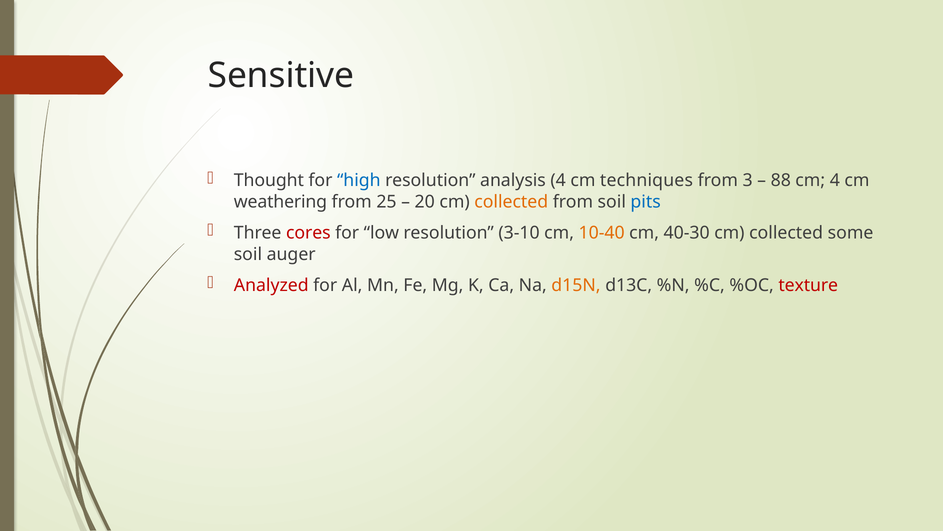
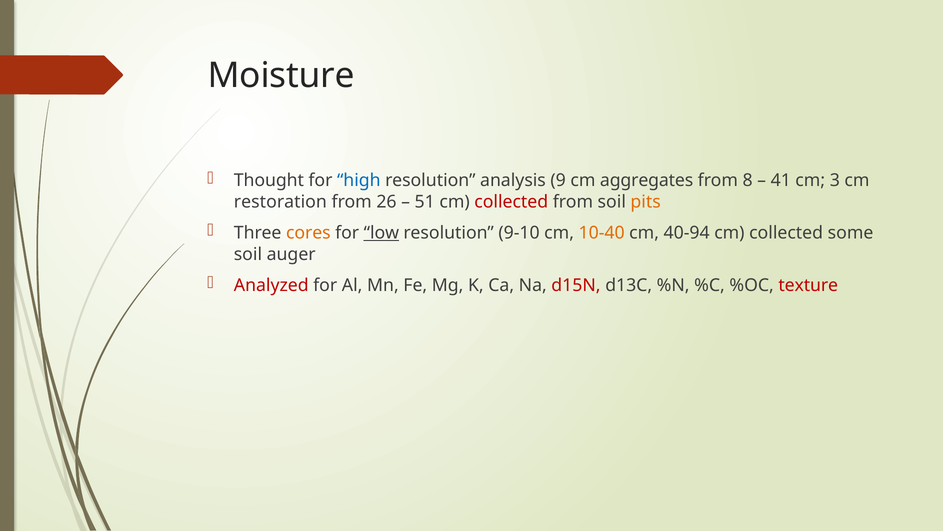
Sensitive: Sensitive -> Moisture
analysis 4: 4 -> 9
techniques: techniques -> aggregates
3: 3 -> 8
88: 88 -> 41
cm 4: 4 -> 3
weathering: weathering -> restoration
25: 25 -> 26
20: 20 -> 51
collected at (511, 202) colour: orange -> red
pits colour: blue -> orange
cores colour: red -> orange
low underline: none -> present
3-10: 3-10 -> 9-10
40-30: 40-30 -> 40-94
d15N colour: orange -> red
